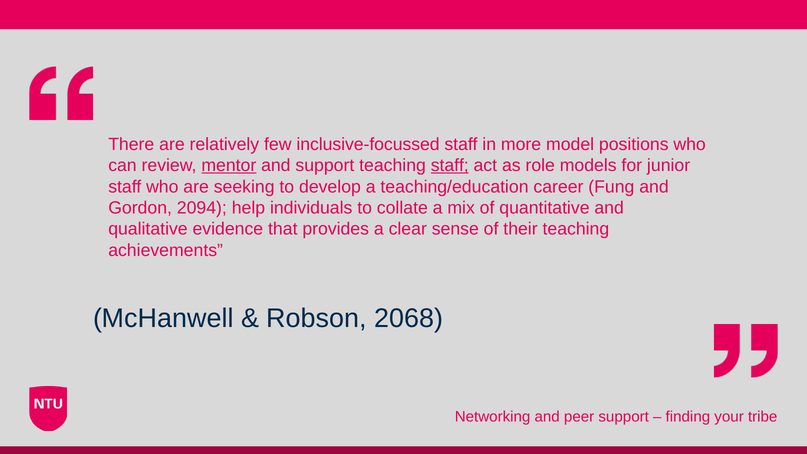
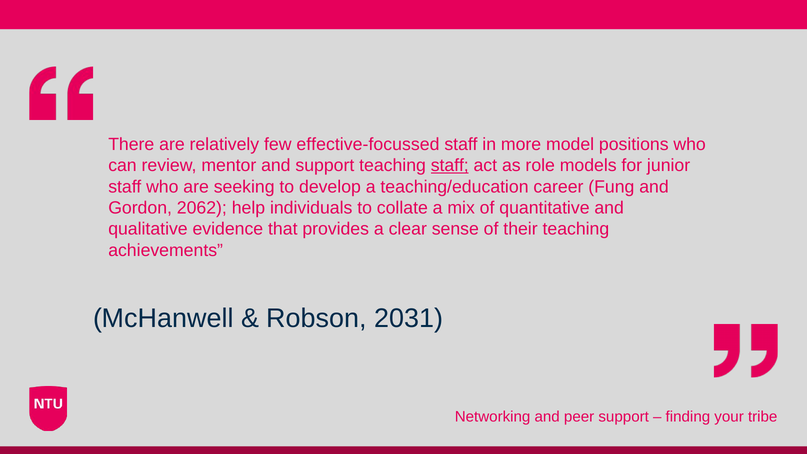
inclusive-focussed: inclusive-focussed -> effective-focussed
mentor underline: present -> none
2094: 2094 -> 2062
2068: 2068 -> 2031
